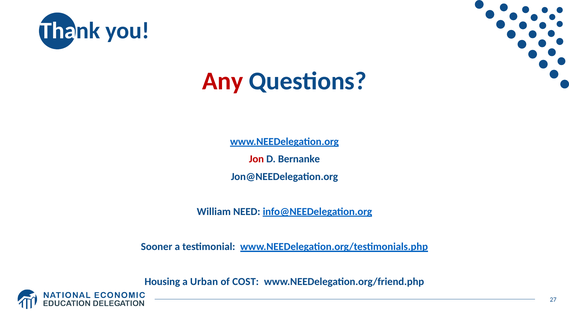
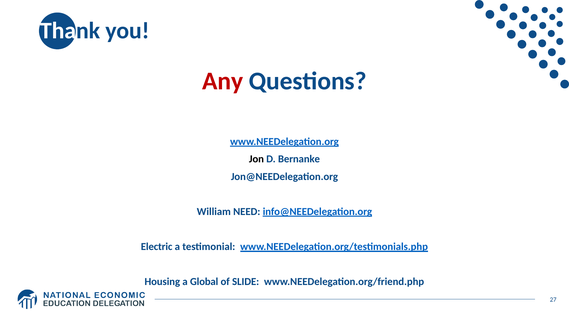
Jon colour: red -> black
Sooner: Sooner -> Electric
Urban: Urban -> Global
COST: COST -> SLIDE
